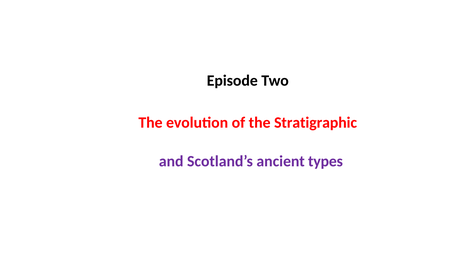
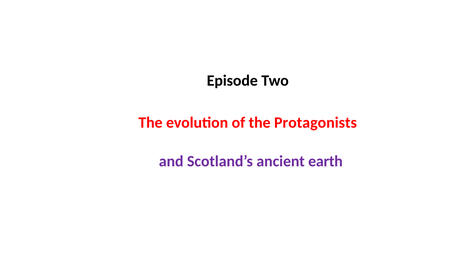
Stratigraphic: Stratigraphic -> Protagonists
types: types -> earth
